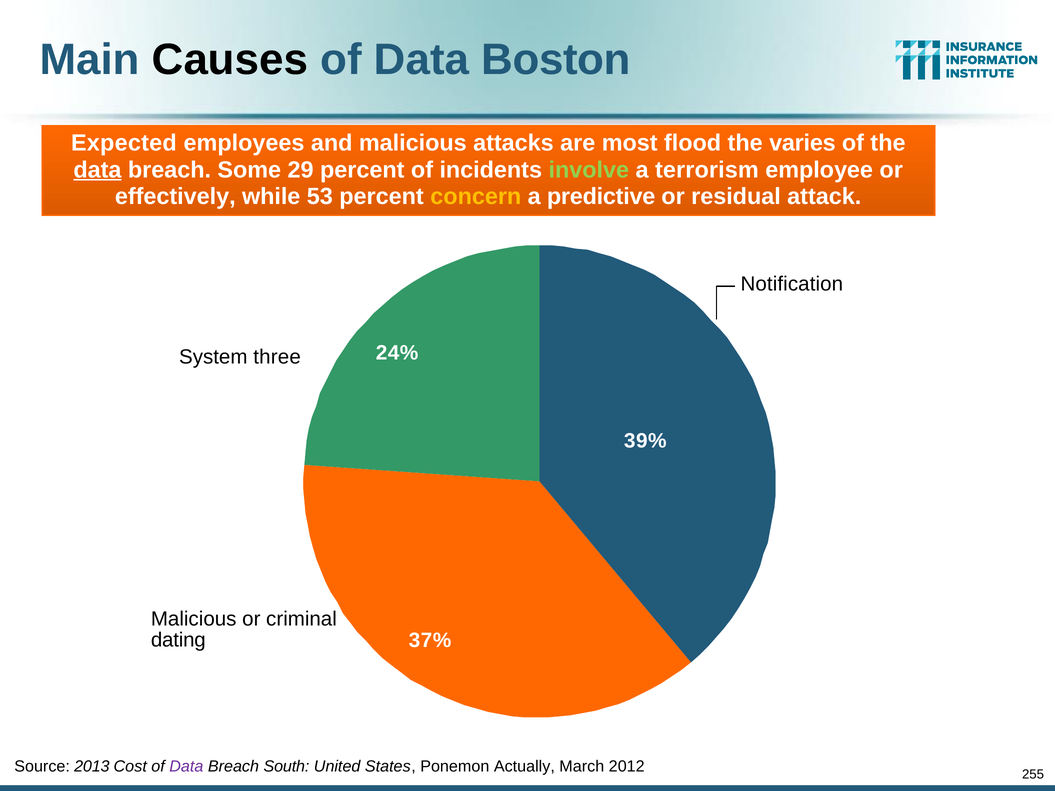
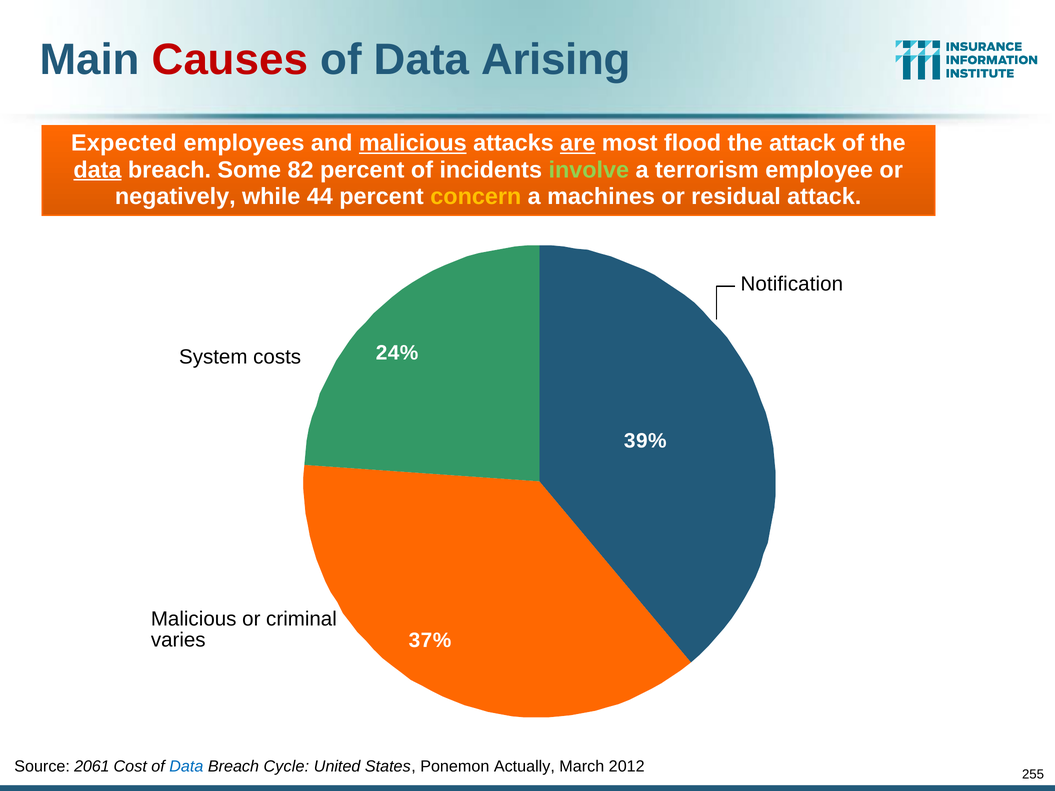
Causes colour: black -> red
Boston: Boston -> Arising
malicious at (413, 143) underline: none -> present
are underline: none -> present
the varies: varies -> attack
29: 29 -> 82
effectively: effectively -> negatively
53: 53 -> 44
predictive: predictive -> machines
three: three -> costs
dating: dating -> varies
2013: 2013 -> 2061
Data at (186, 767) colour: purple -> blue
South: South -> Cycle
